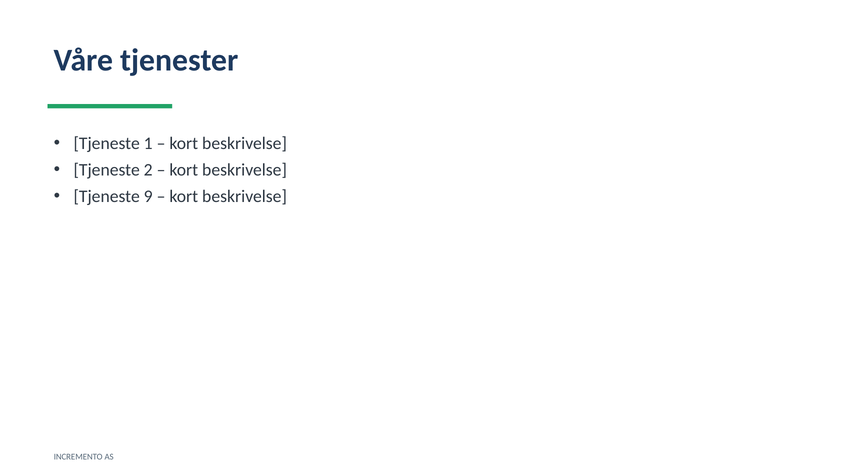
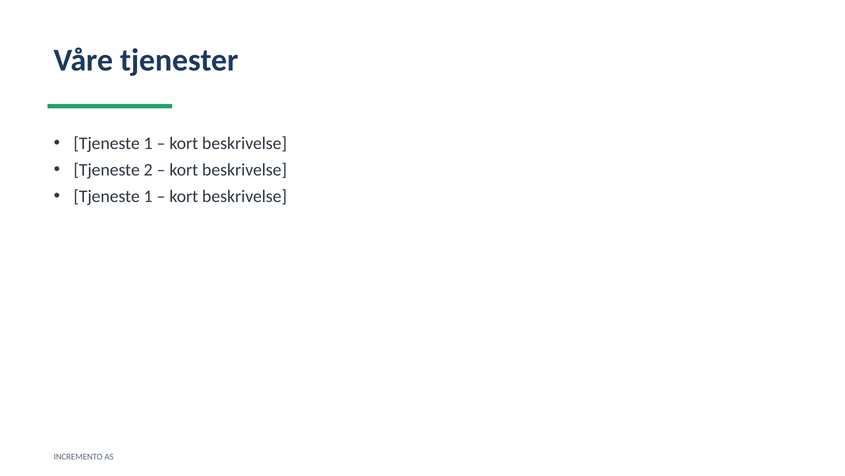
9 at (148, 196): 9 -> 1
